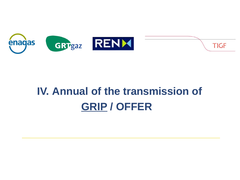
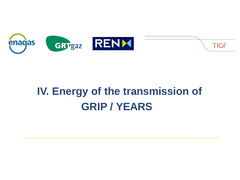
Annual: Annual -> Energy
GRIP underline: present -> none
OFFER: OFFER -> YEARS
